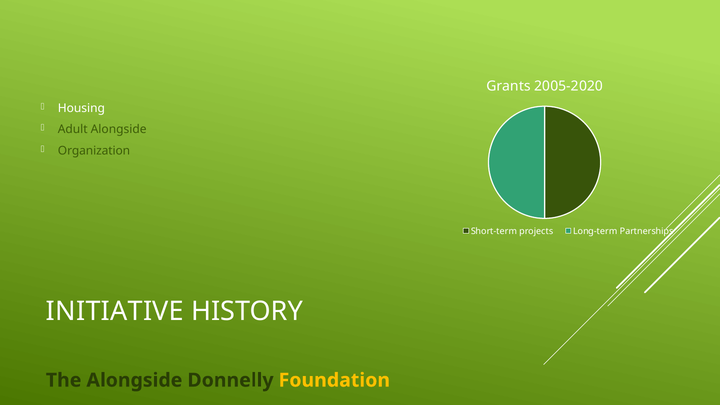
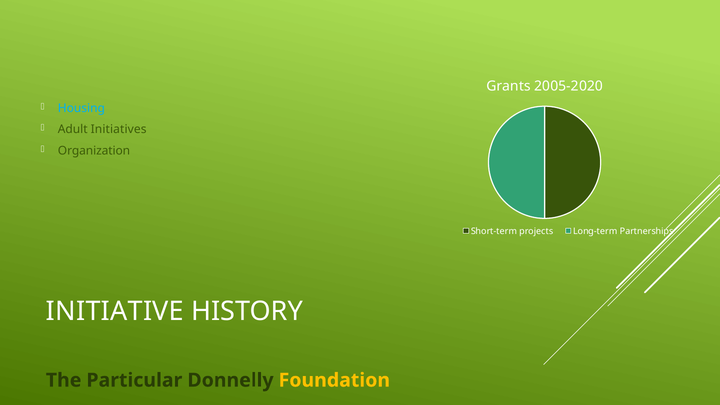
Housing colour: white -> light blue
Adult Alongside: Alongside -> Initiatives
The Alongside: Alongside -> Particular
